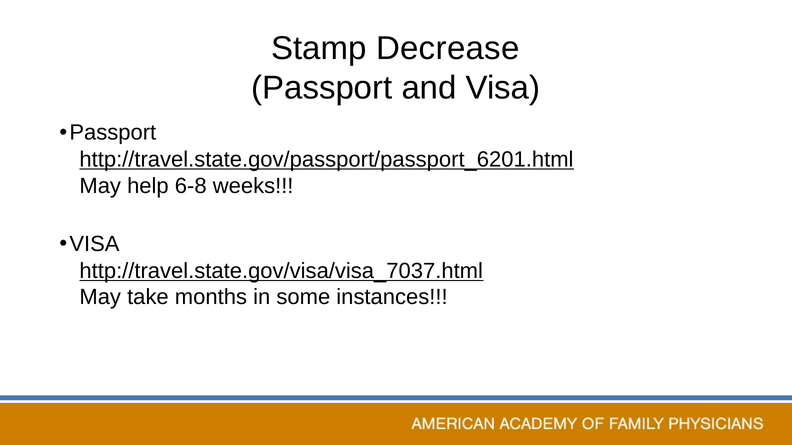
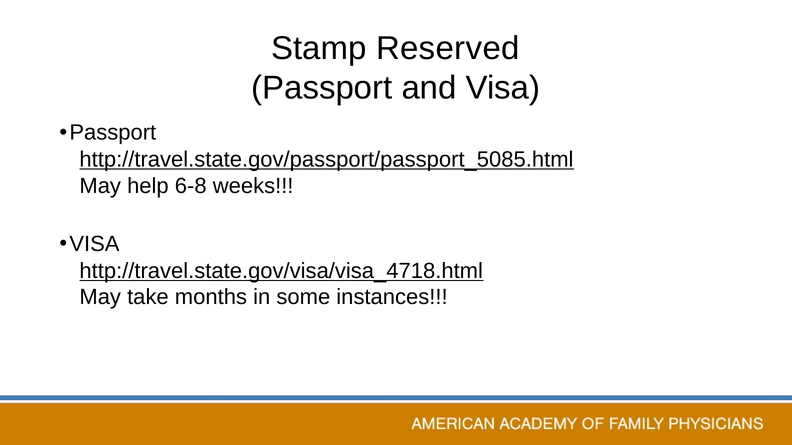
Decrease: Decrease -> Reserved
http://travel.state.gov/passport/passport_6201.html: http://travel.state.gov/passport/passport_6201.html -> http://travel.state.gov/passport/passport_5085.html
http://travel.state.gov/visa/visa_7037.html: http://travel.state.gov/visa/visa_7037.html -> http://travel.state.gov/visa/visa_4718.html
